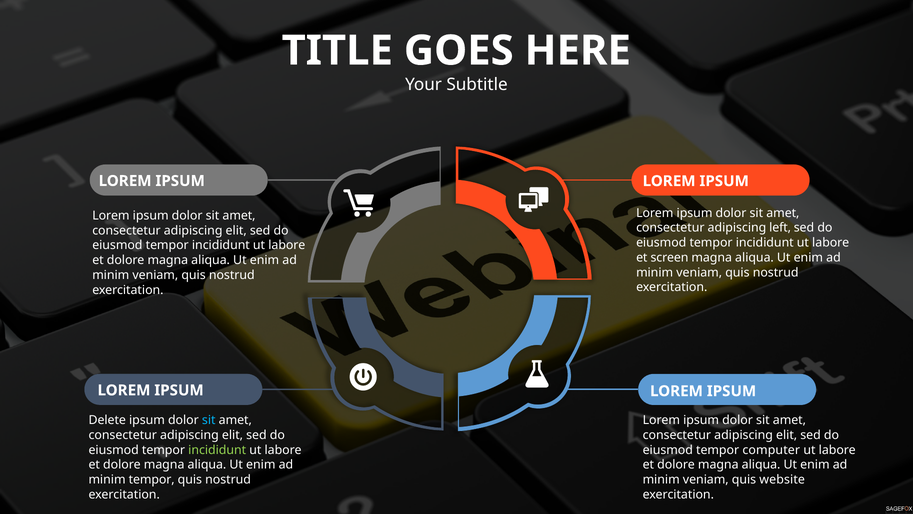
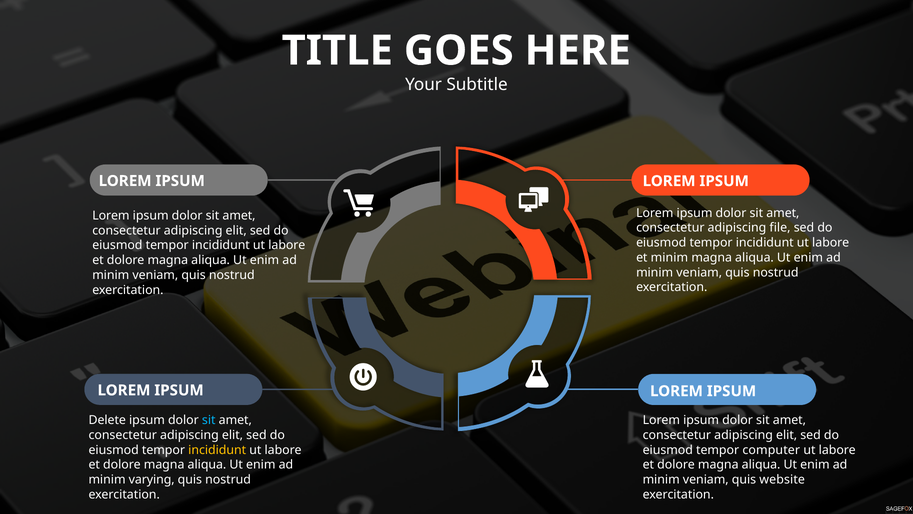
left: left -> file
et screen: screen -> minim
incididunt at (217, 450) colour: light green -> yellow
minim tempor: tempor -> varying
